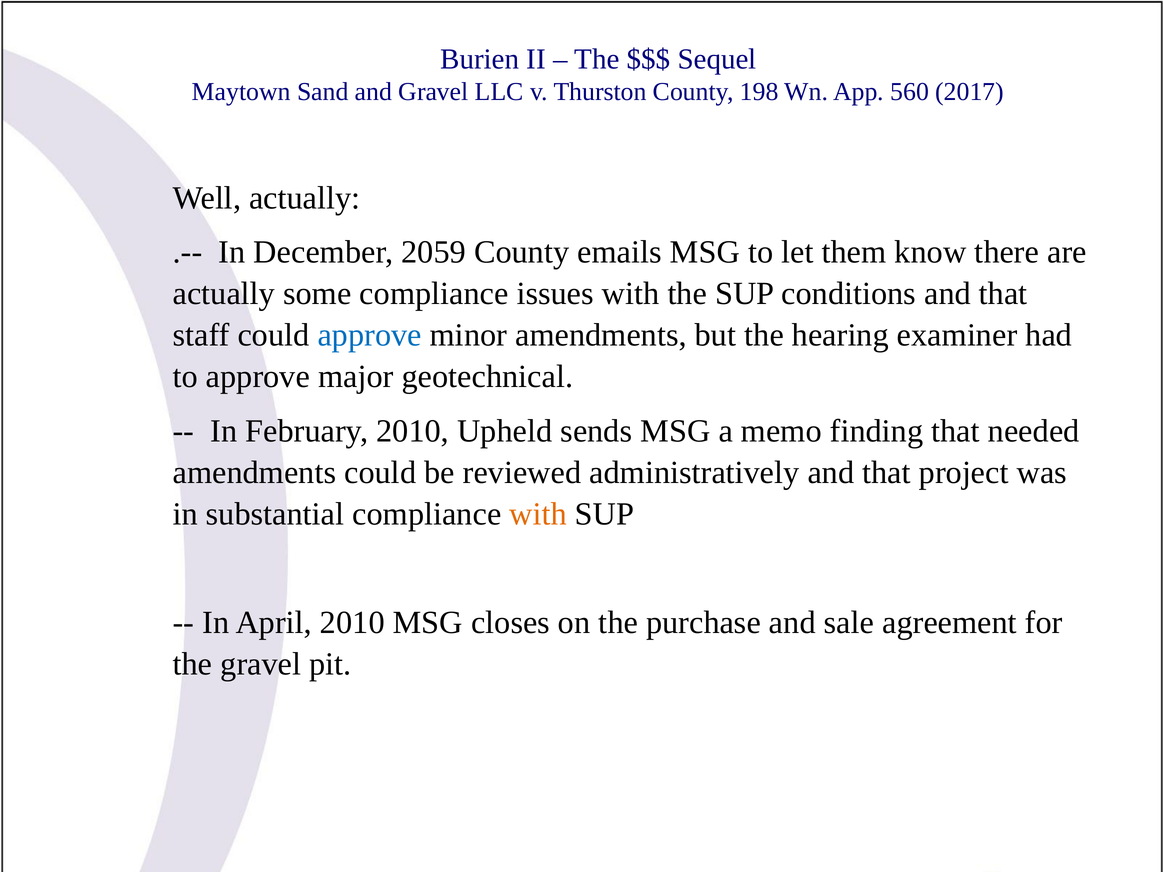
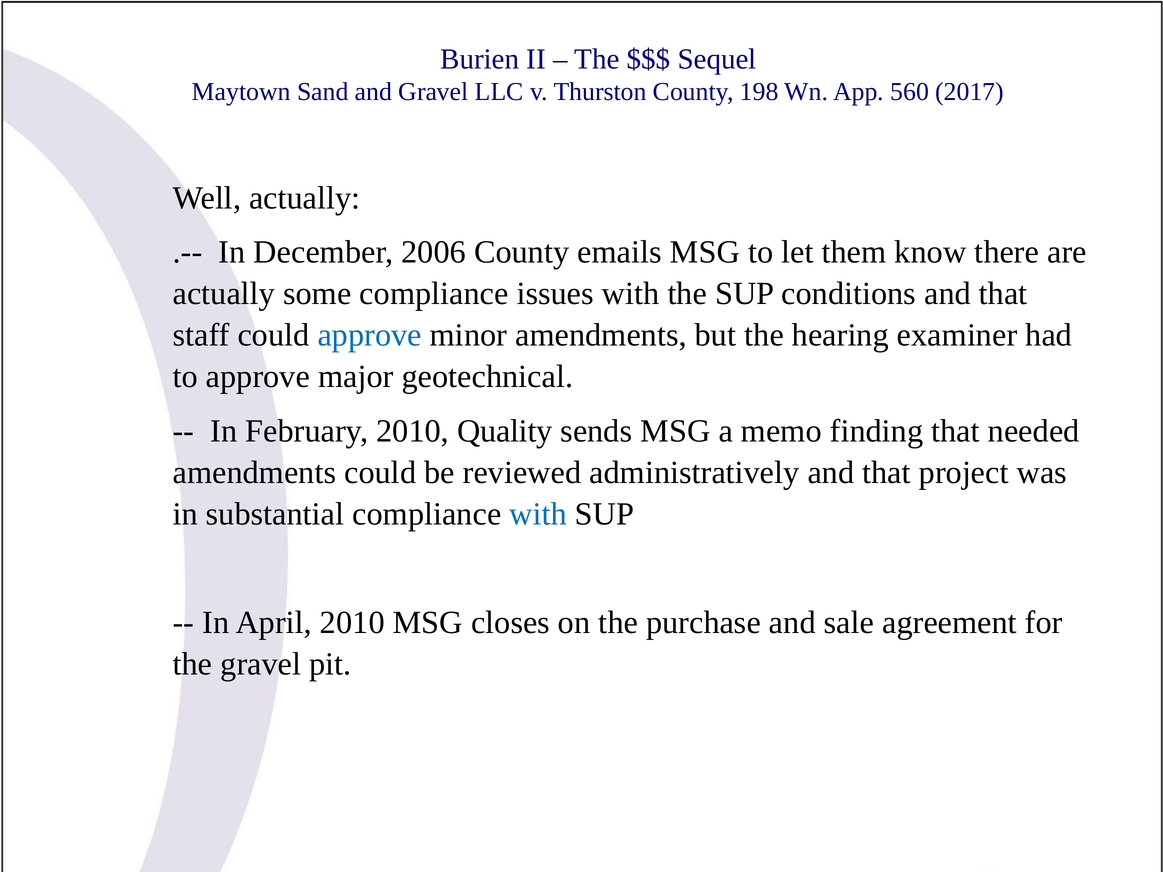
2059: 2059 -> 2006
Upheld: Upheld -> Quality
with at (538, 514) colour: orange -> blue
